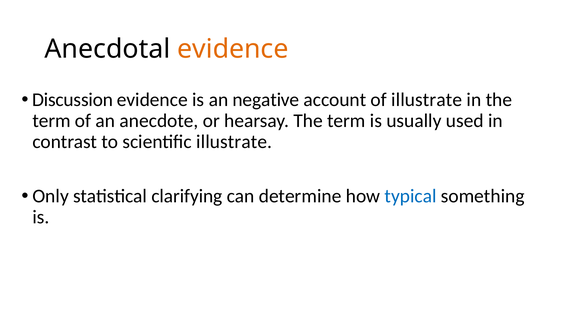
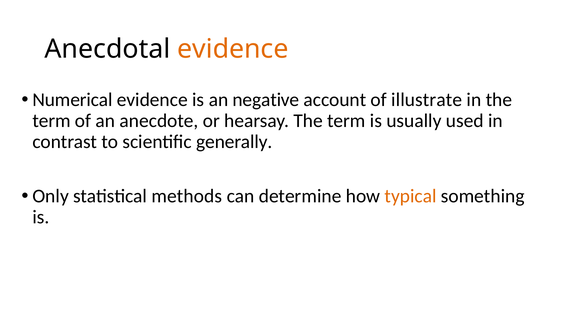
Discussion: Discussion -> Numerical
scientific illustrate: illustrate -> generally
clarifying: clarifying -> methods
typical colour: blue -> orange
